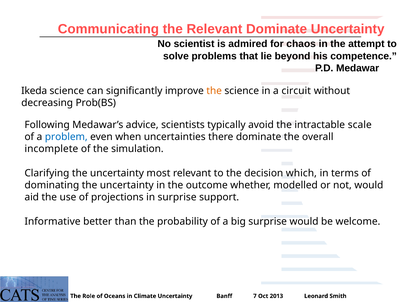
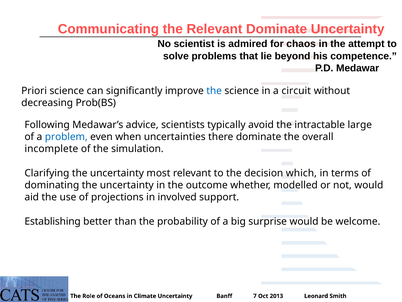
Ikeda: Ikeda -> Priori
the at (214, 91) colour: orange -> blue
scale: scale -> large
in surprise: surprise -> involved
Informative: Informative -> Establishing
